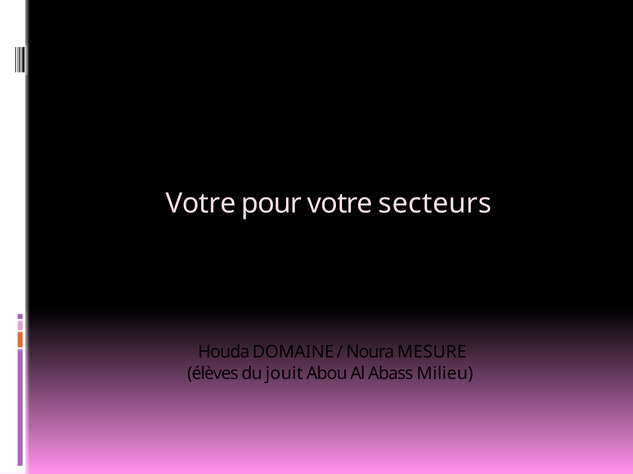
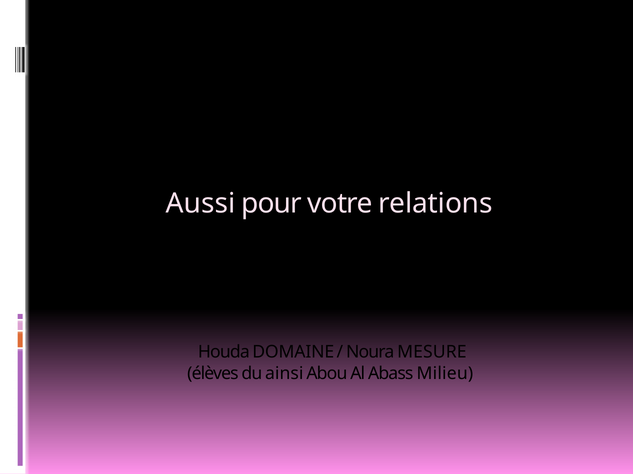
Votre at (201, 204): Votre -> Aussi
secteurs: secteurs -> relations
jouit: jouit -> ainsi
